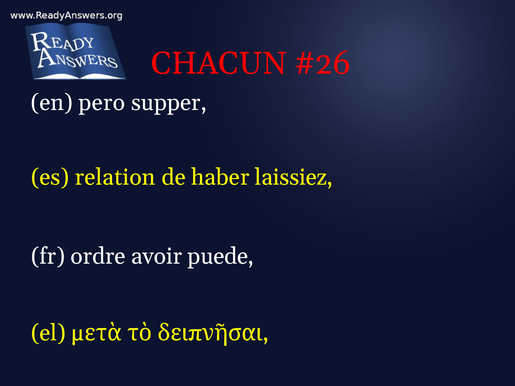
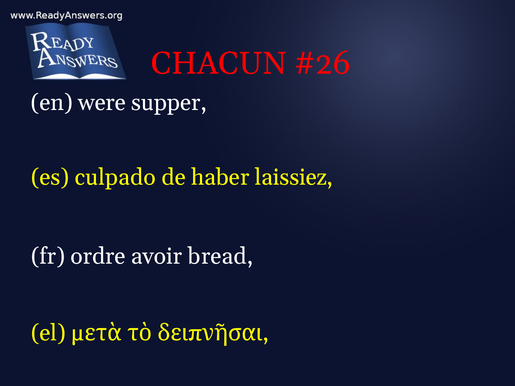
pero: pero -> were
relation: relation -> culpado
puede: puede -> bread
